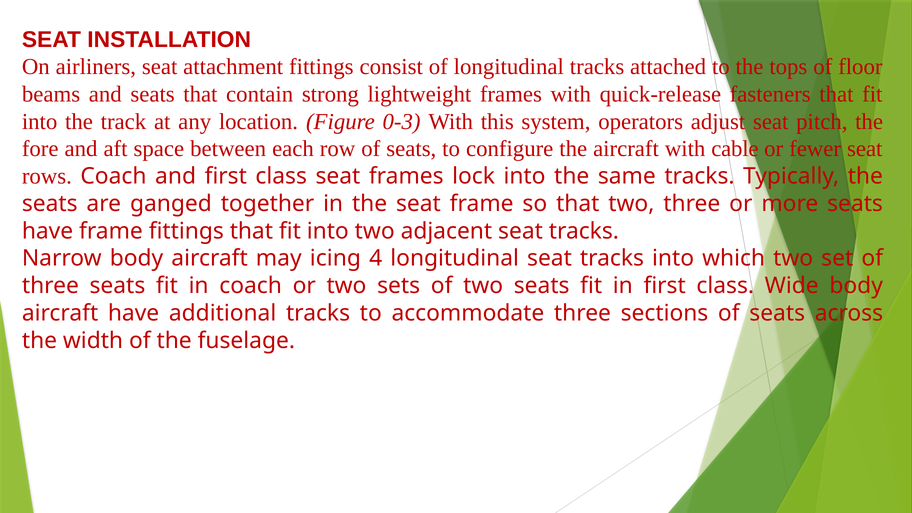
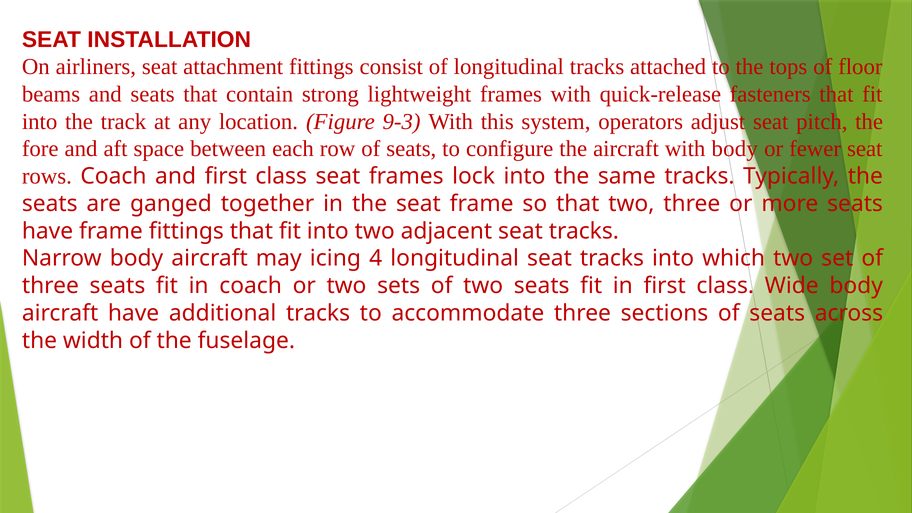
0-3: 0-3 -> 9-3
with cable: cable -> body
